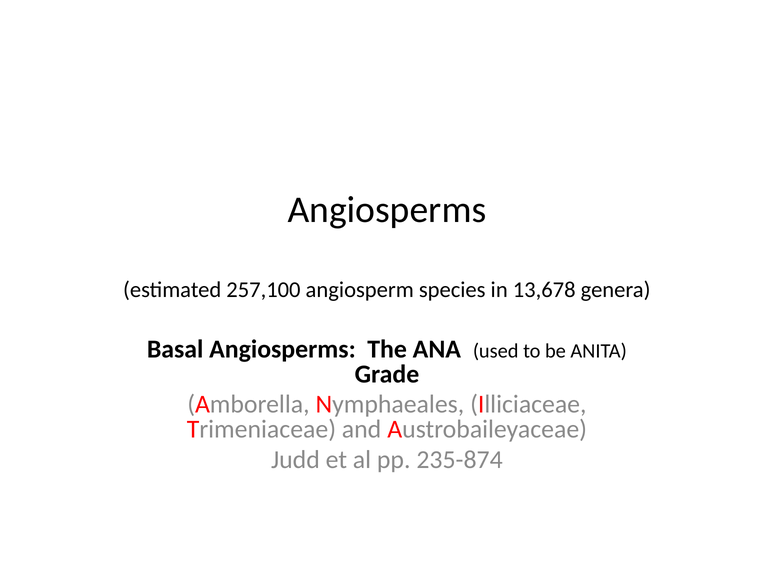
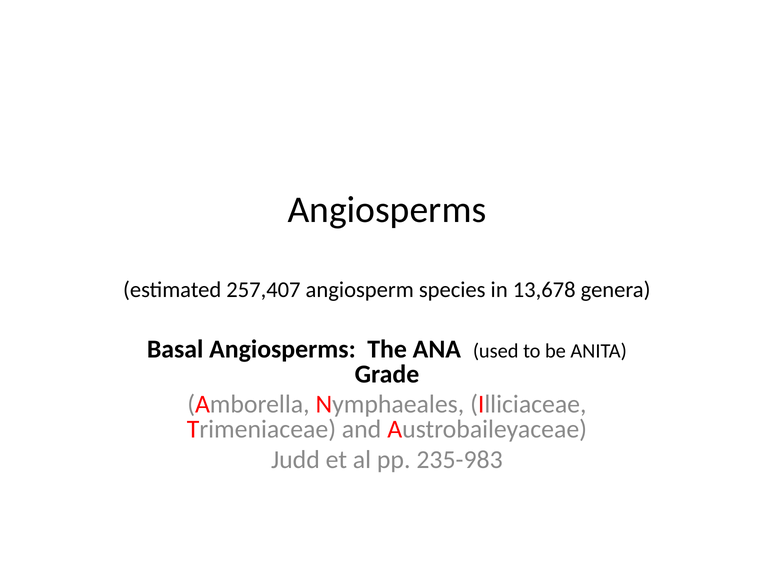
257,100: 257,100 -> 257,407
235-874: 235-874 -> 235-983
